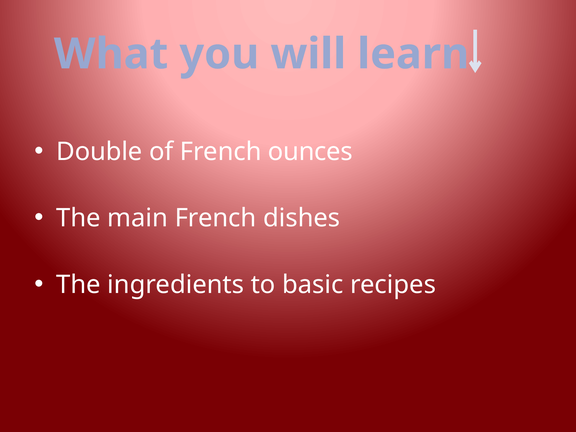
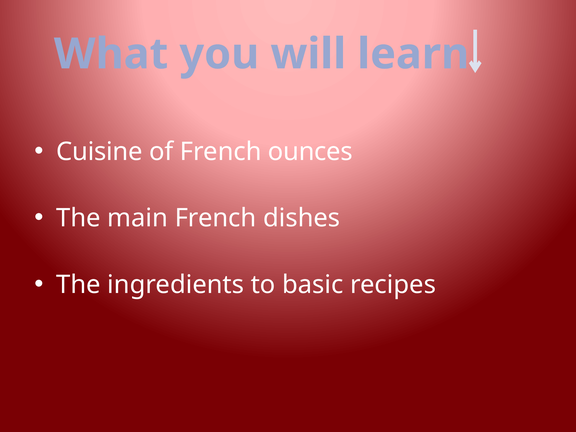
Double: Double -> Cuisine
